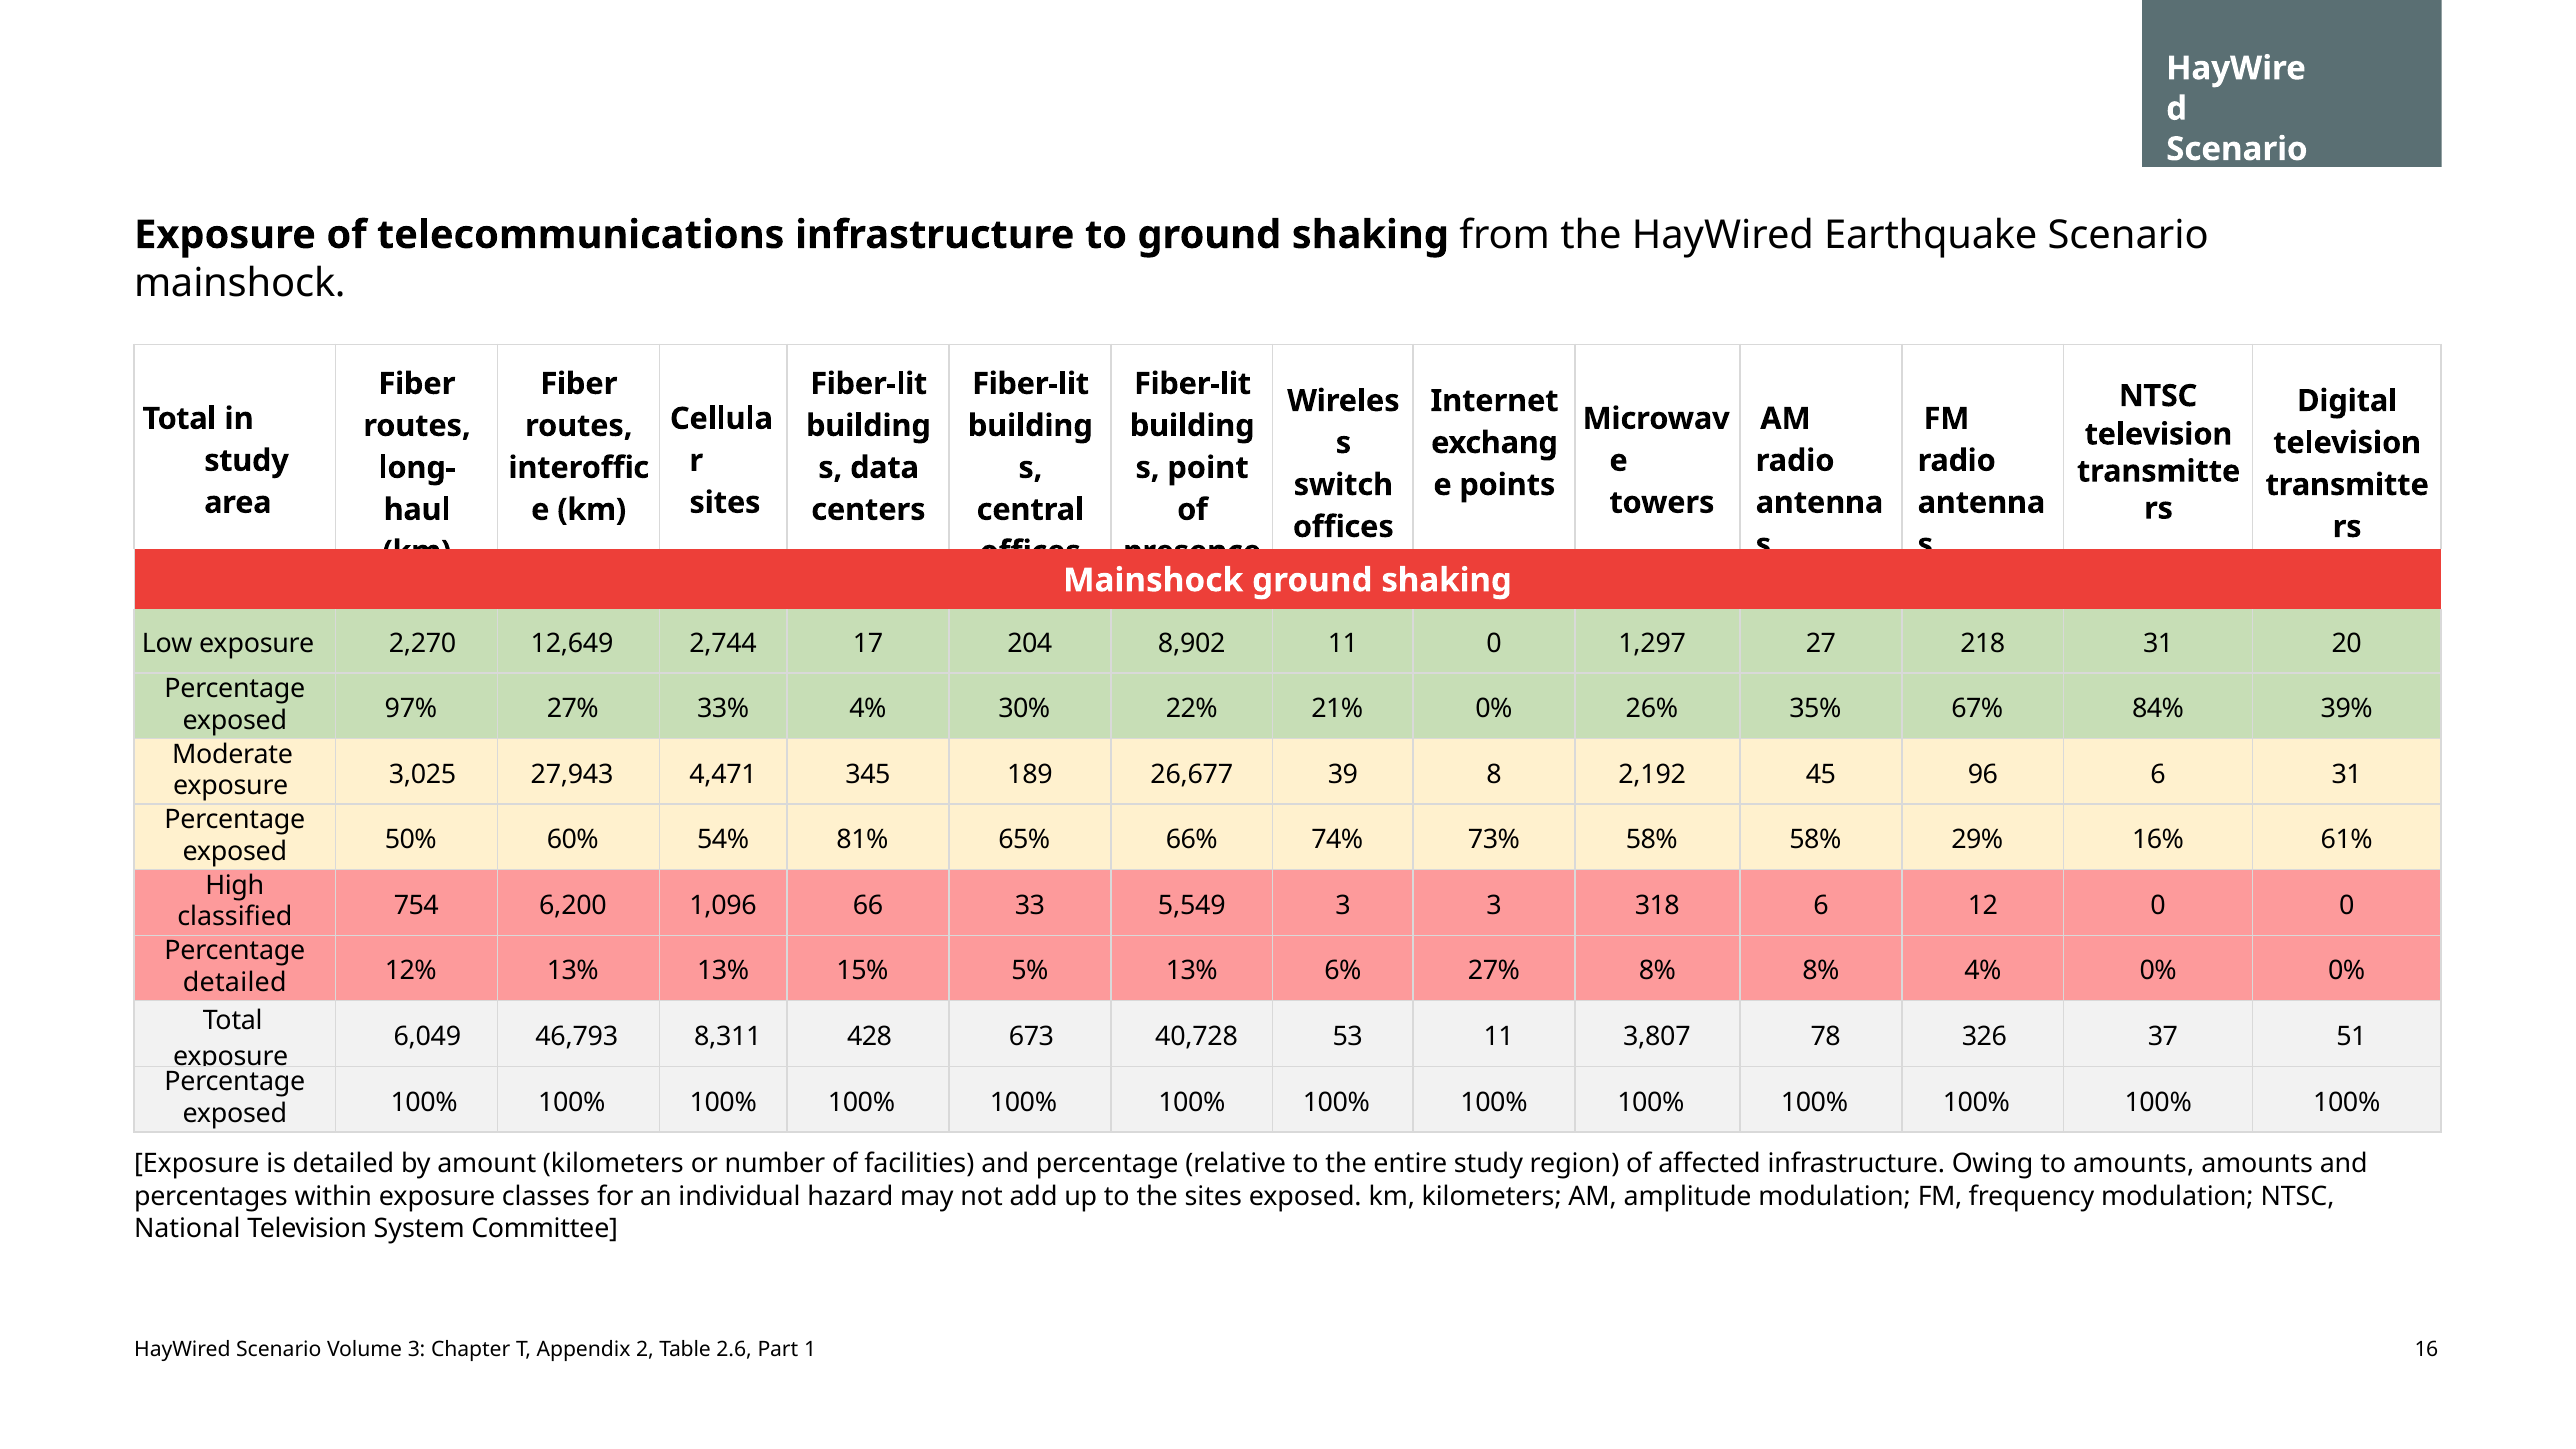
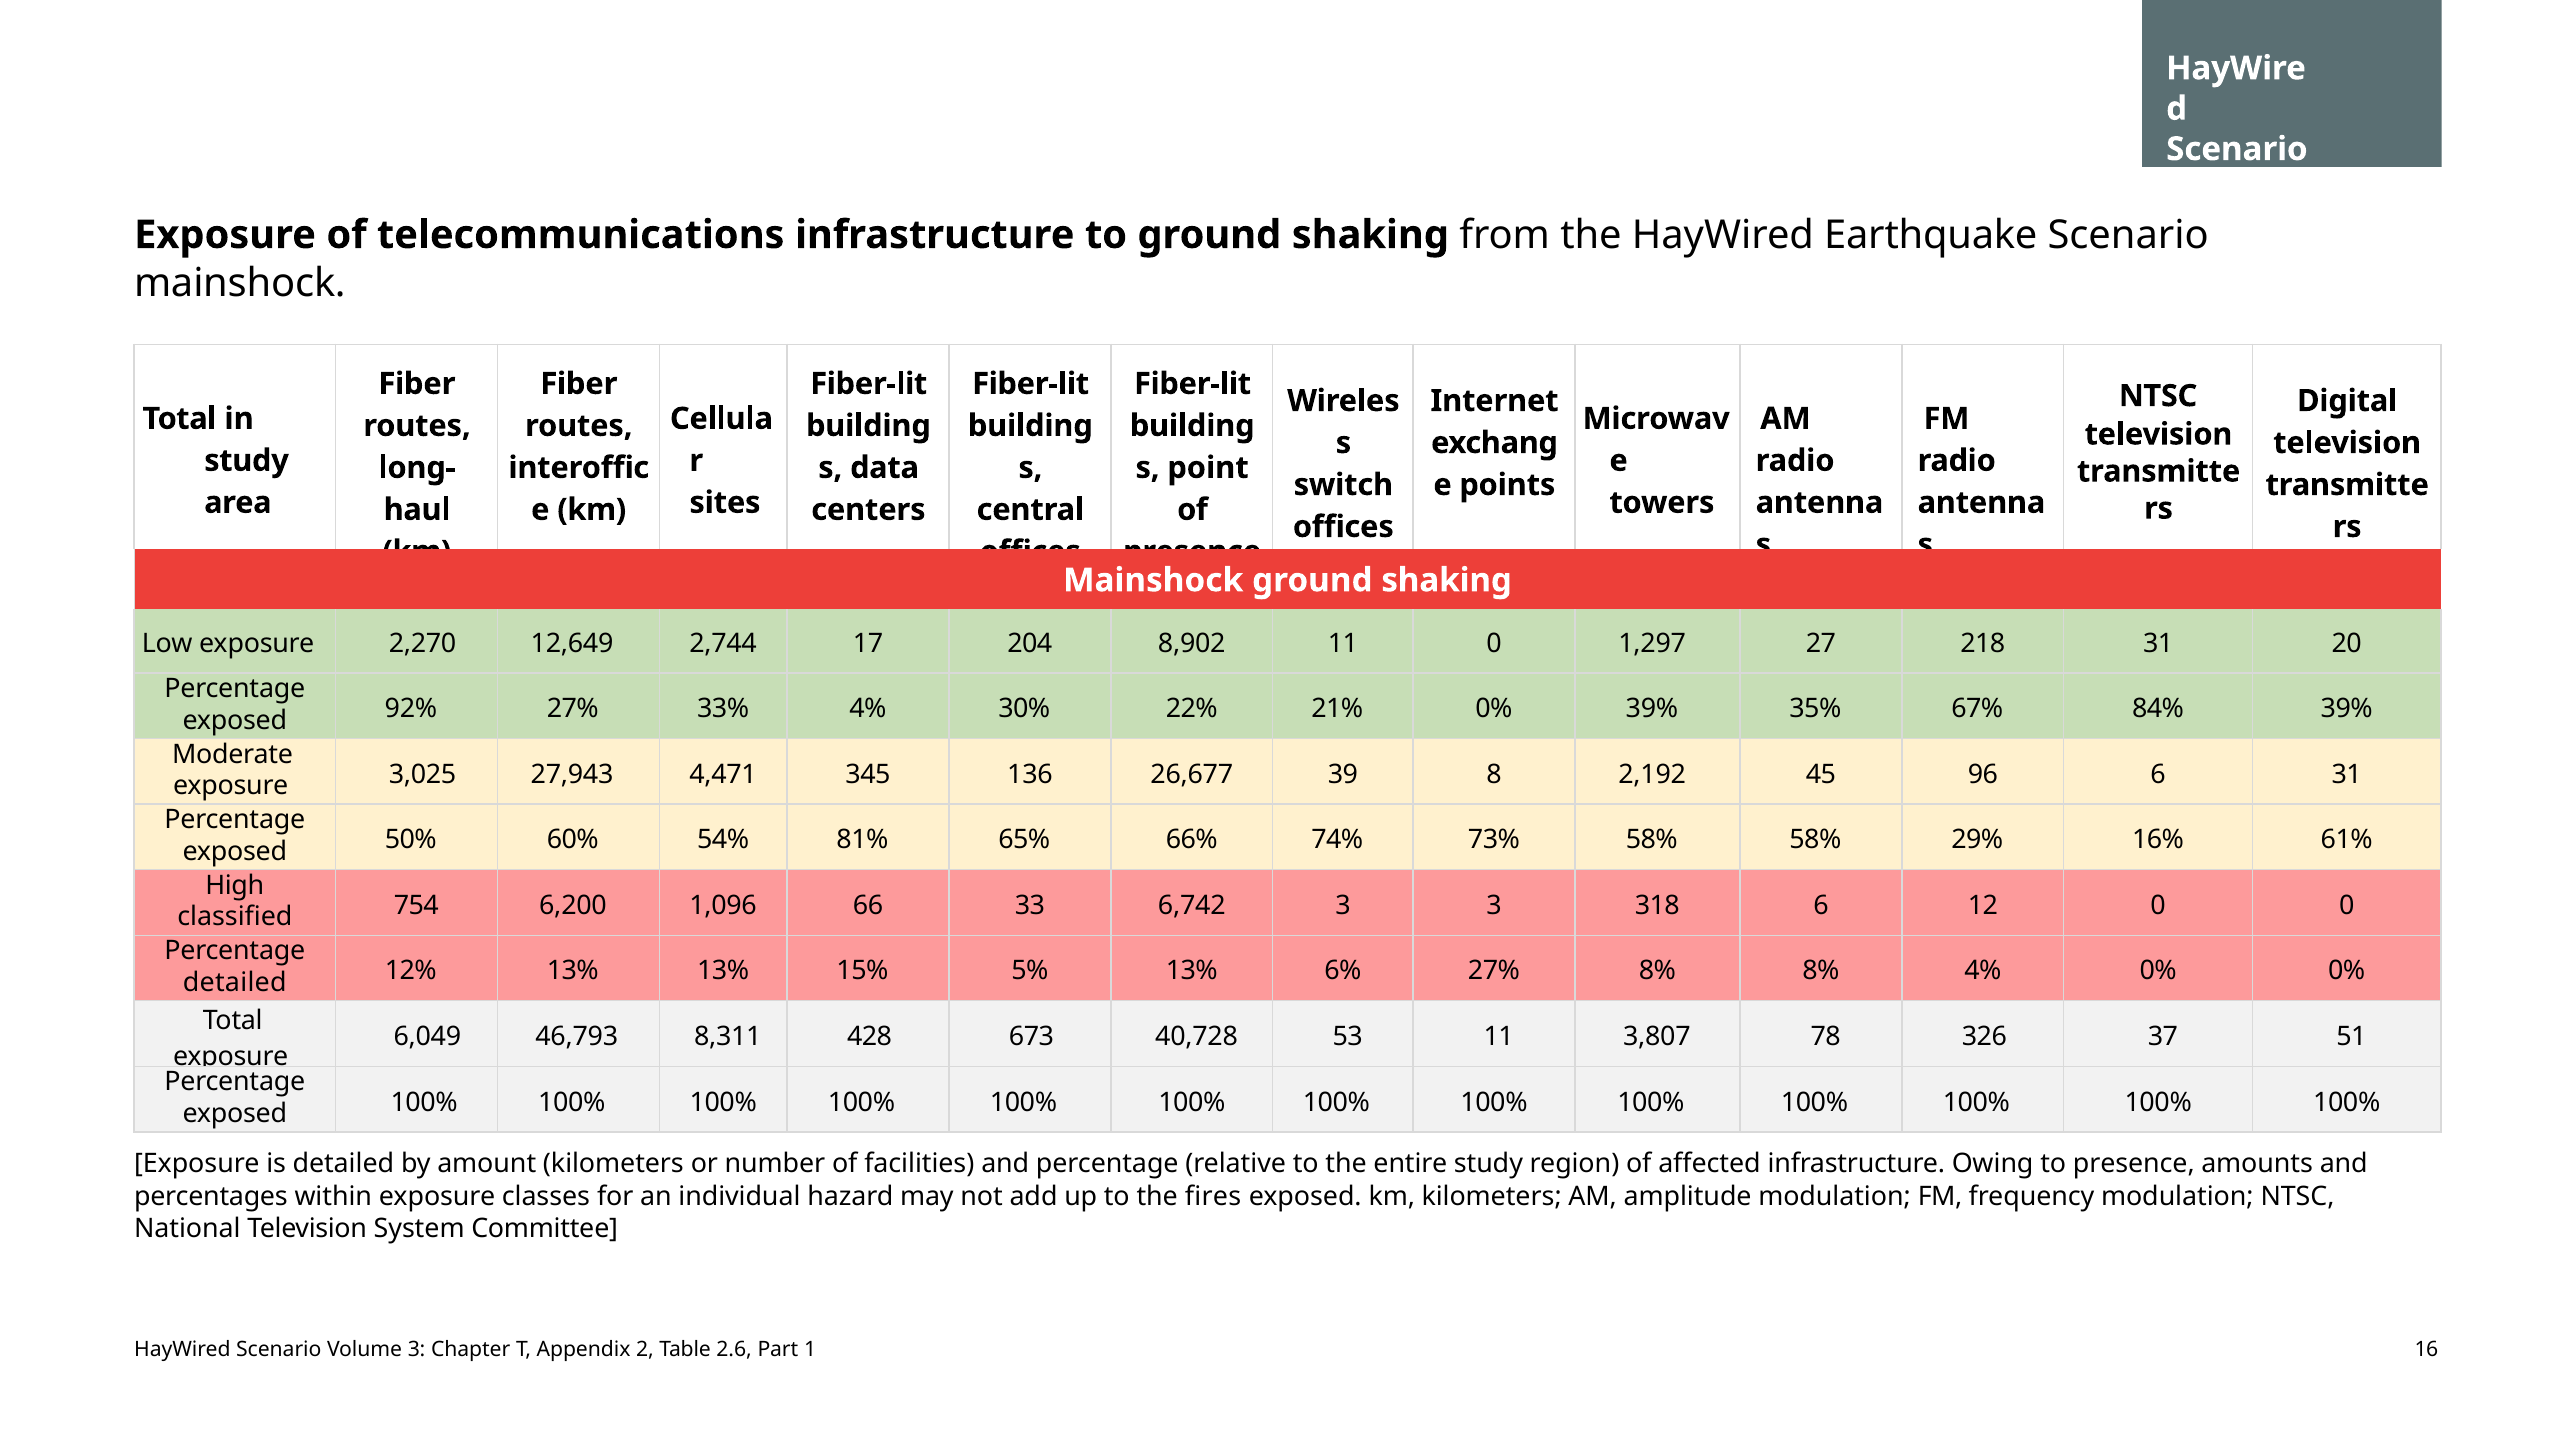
97%: 97% -> 92%
0% 26%: 26% -> 39%
189: 189 -> 136
5,549: 5,549 -> 6,742
to amounts: amounts -> presence
the sites: sites -> fires
